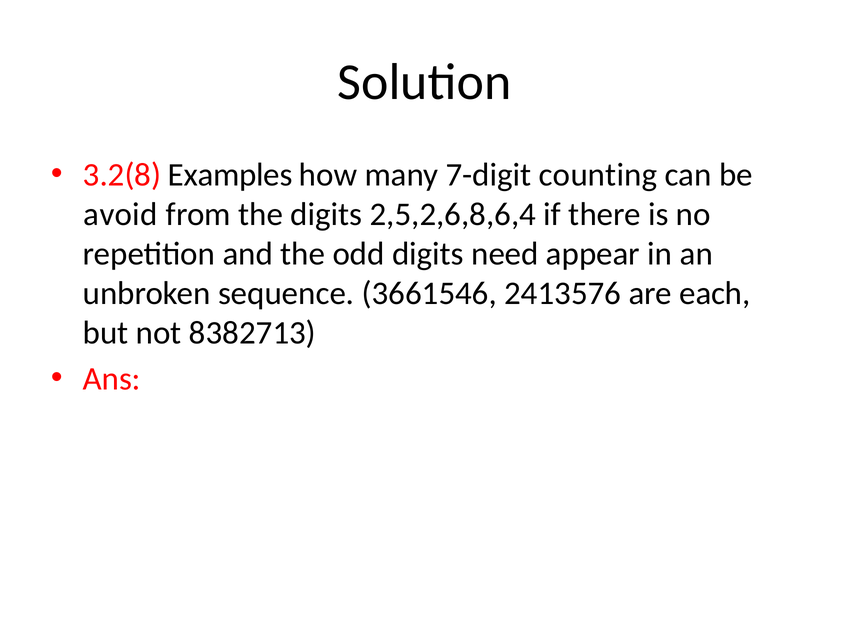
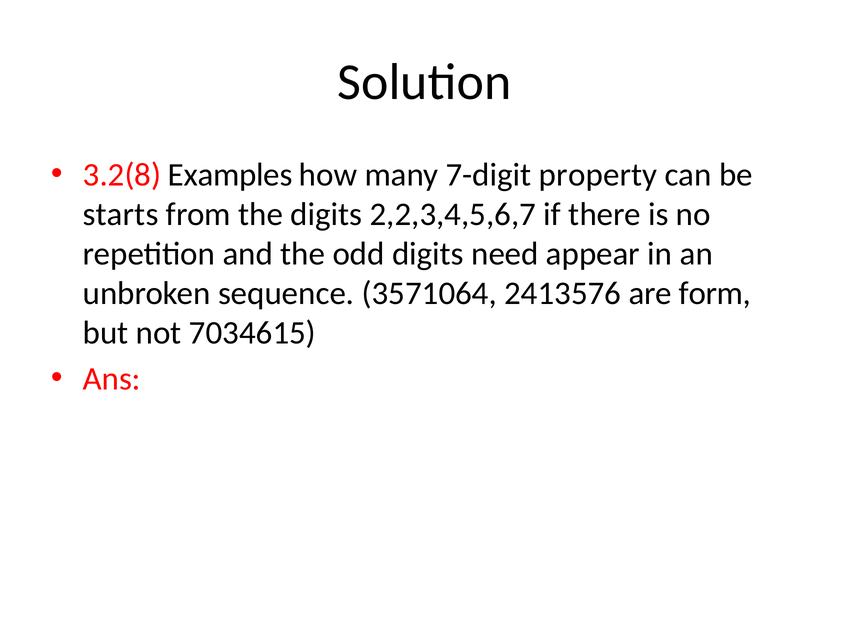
counting: counting -> property
avoid: avoid -> starts
2,5,2,6,8,6,4: 2,5,2,6,8,6,4 -> 2,2,3,4,5,6,7
3661546: 3661546 -> 3571064
each: each -> form
8382713: 8382713 -> 7034615
